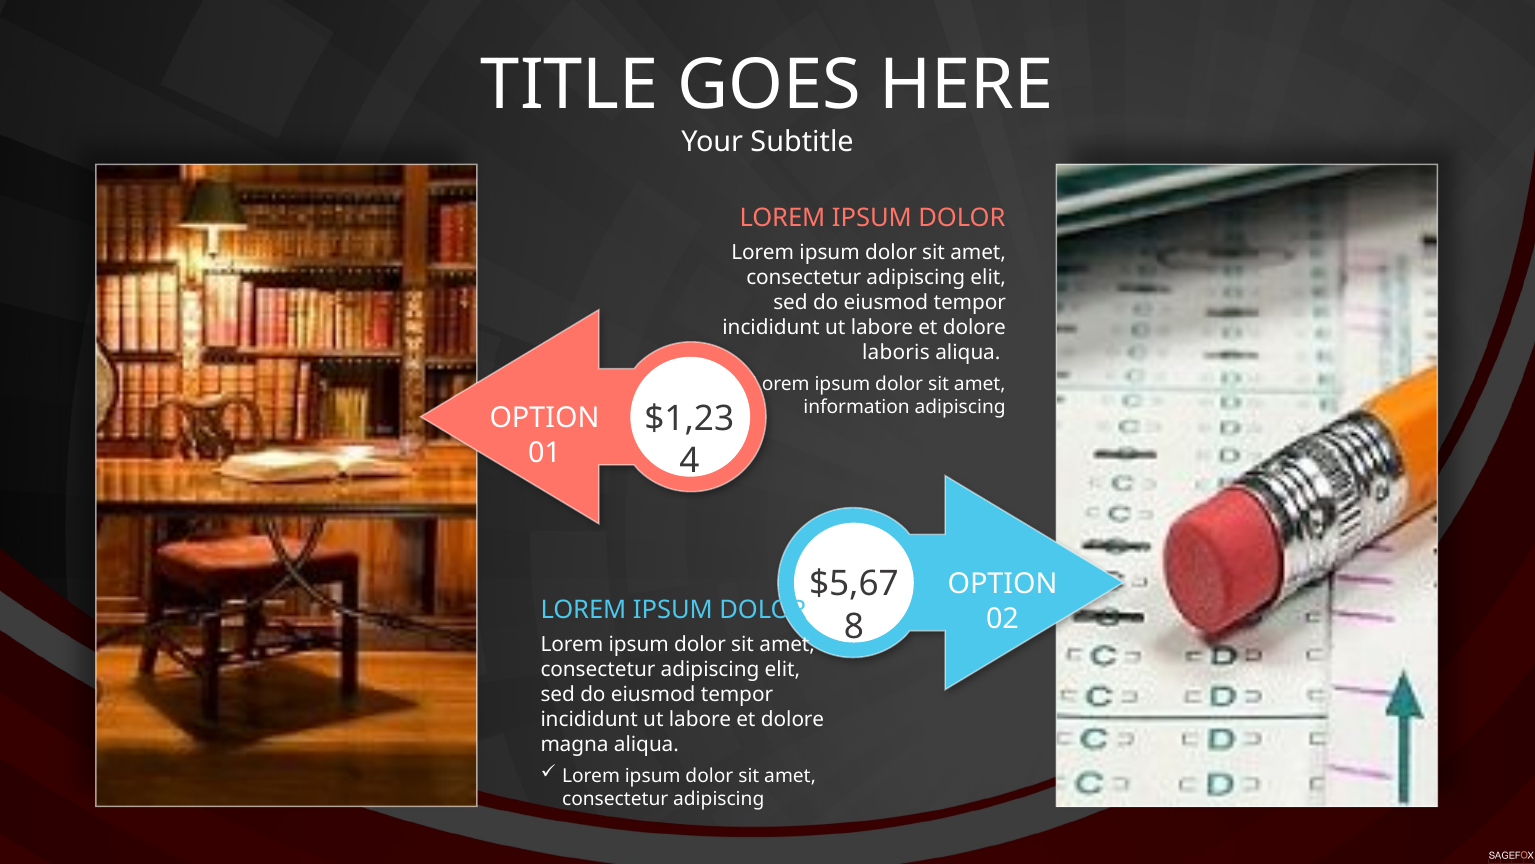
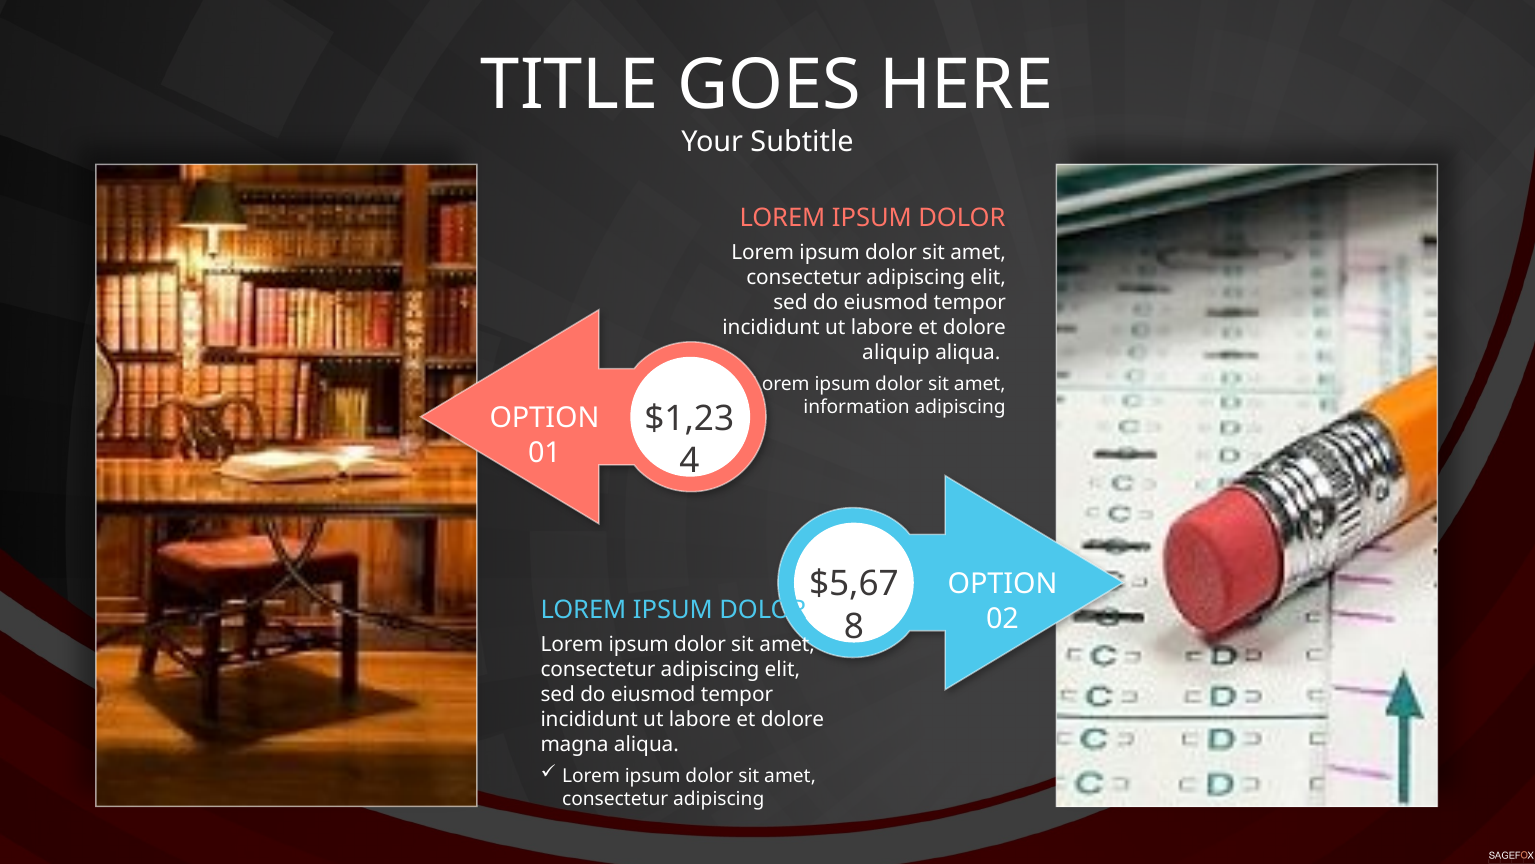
laboris: laboris -> aliquip
